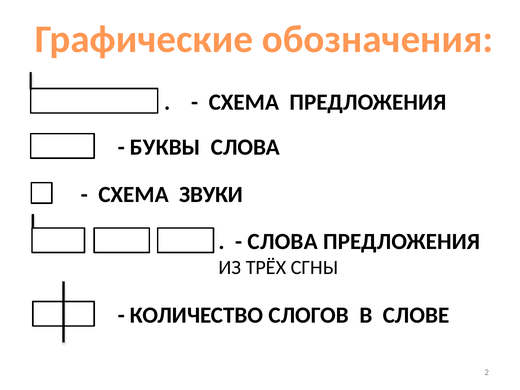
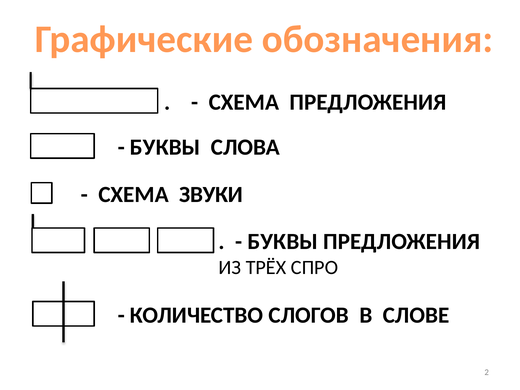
СЛОВА at (283, 242): СЛОВА -> БУКВЫ
СГНЫ: СГНЫ -> СПРО
